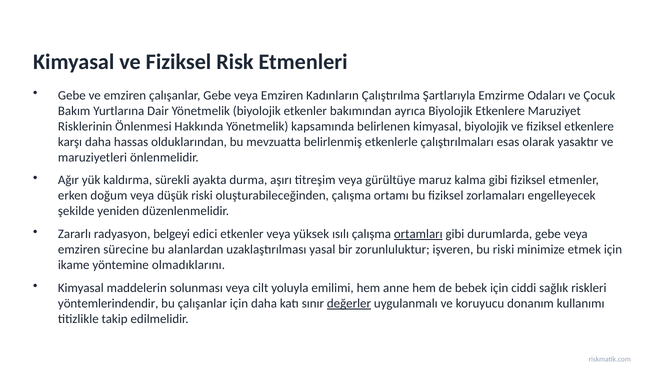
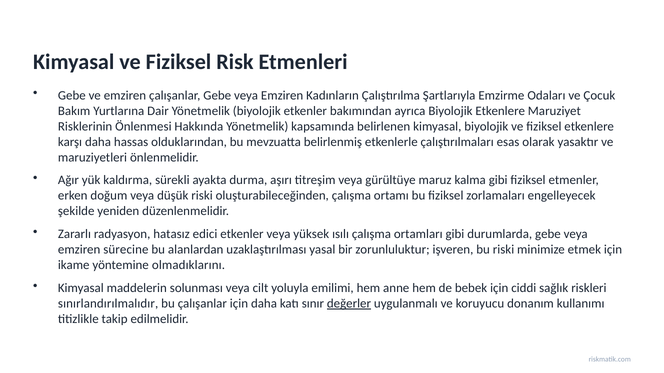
belgeyi: belgeyi -> hatasız
ortamları underline: present -> none
yöntemlerindendir: yöntemlerindendir -> sınırlandırılmalıdır
